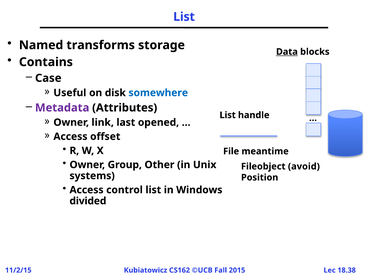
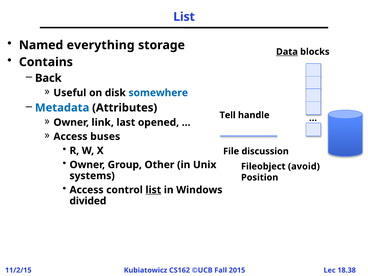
transforms: transforms -> everything
Case: Case -> Back
Metadata colour: purple -> blue
List at (228, 115): List -> Tell
offset: offset -> buses
meantime: meantime -> discussion
list at (153, 190) underline: none -> present
